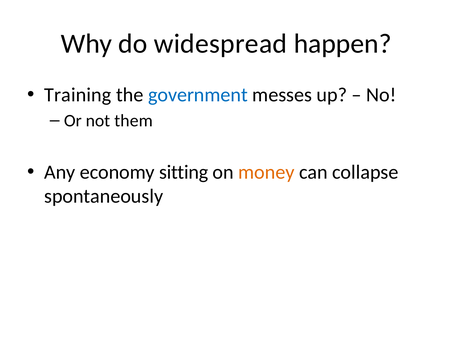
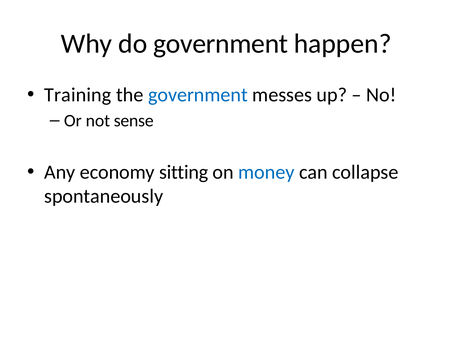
do widespread: widespread -> government
them: them -> sense
money colour: orange -> blue
